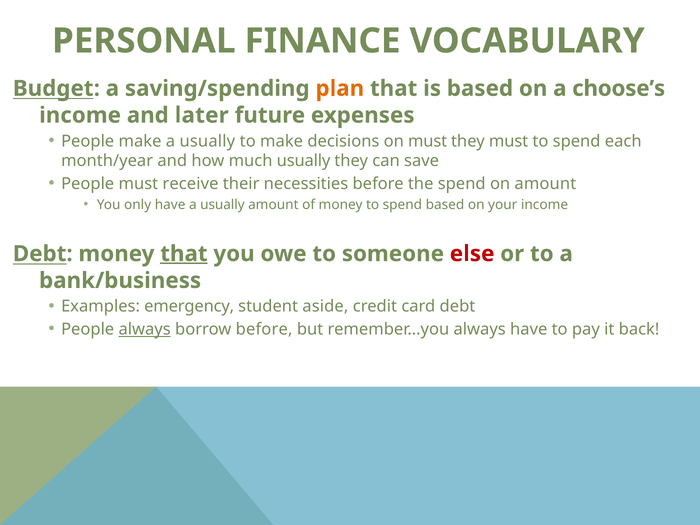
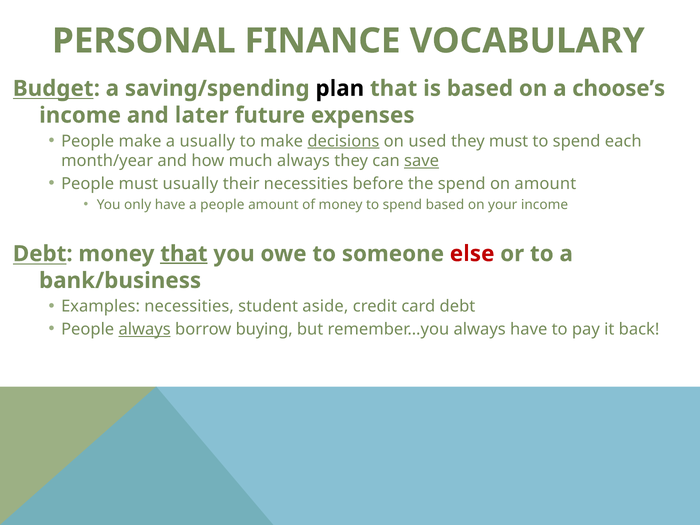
plan colour: orange -> black
decisions underline: none -> present
on must: must -> used
much usually: usually -> always
save underline: none -> present
must receive: receive -> usually
have a usually: usually -> people
Examples emergency: emergency -> necessities
borrow before: before -> buying
